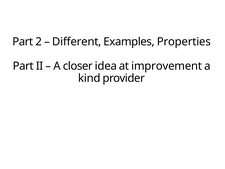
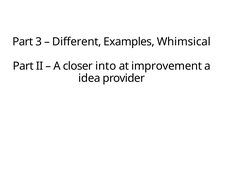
2: 2 -> 3
Properties: Properties -> Whimsical
idea: idea -> into
kind: kind -> idea
